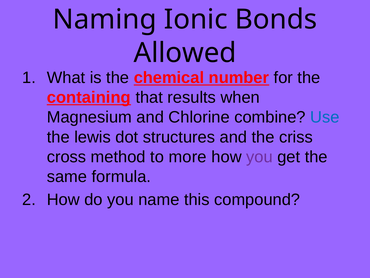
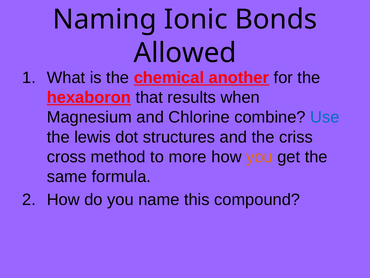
number: number -> another
containing: containing -> hexaboron
you at (259, 157) colour: purple -> orange
